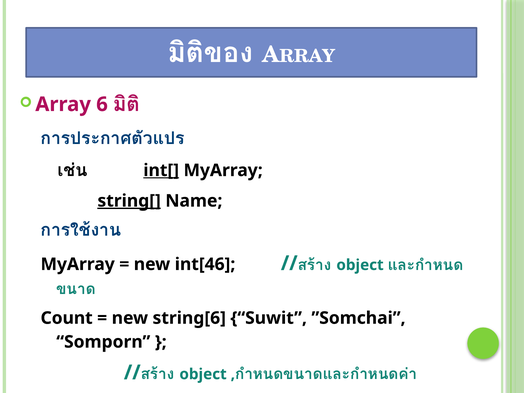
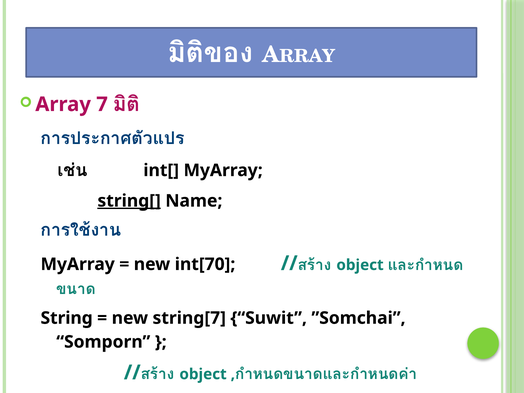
6: 6 -> 7
int[ underline: present -> none
int[46: int[46 -> int[70
Count: Count -> String
string[6: string[6 -> string[7
